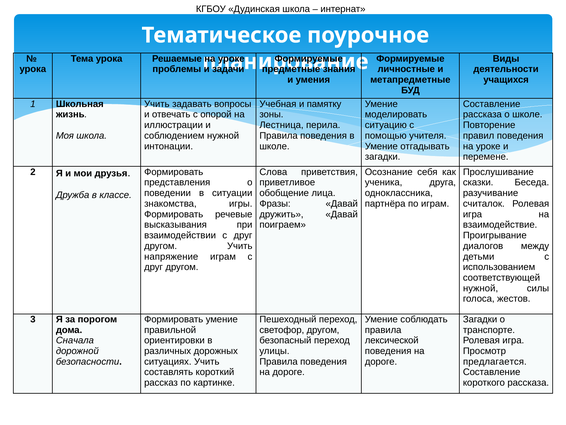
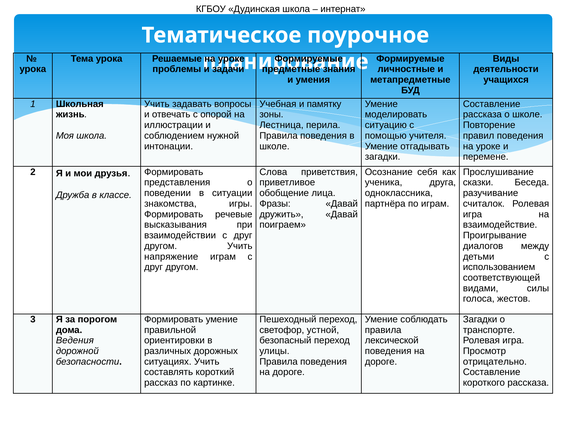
нужной at (481, 288): нужной -> видами
светофор другом: другом -> устной
Сначала: Сначала -> Ведения
предлагается: предлагается -> отрицательно
